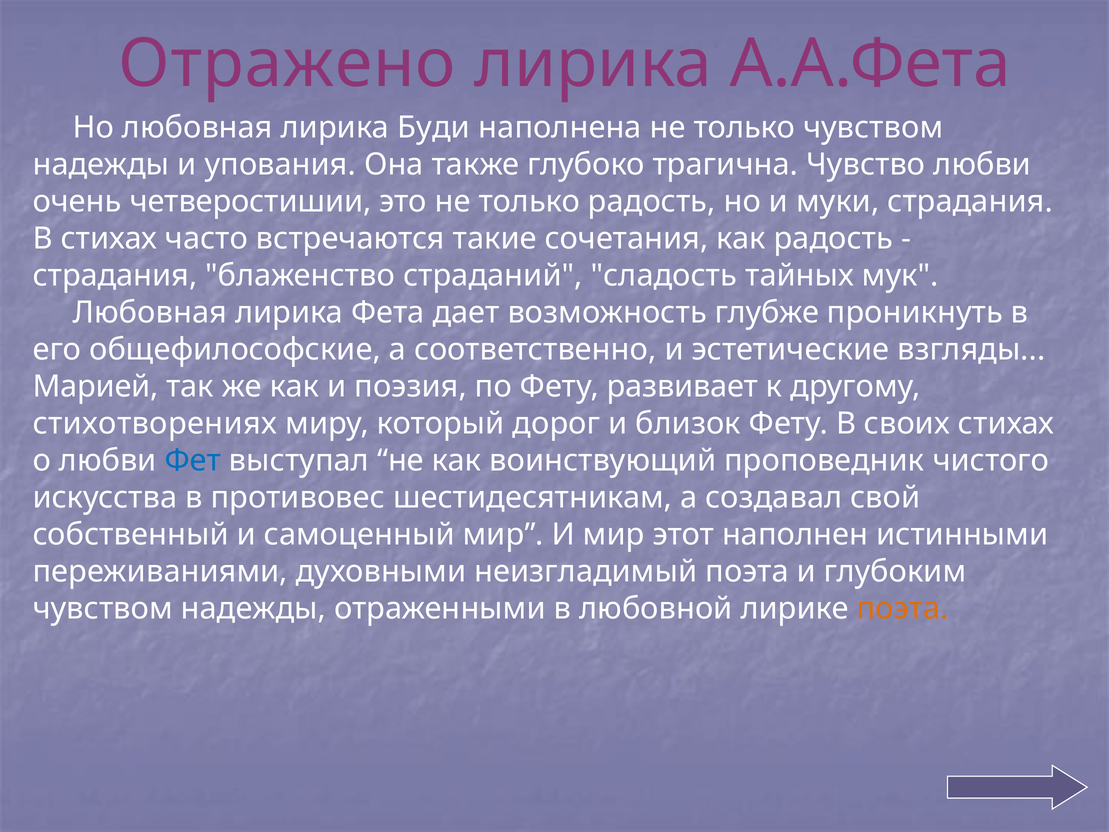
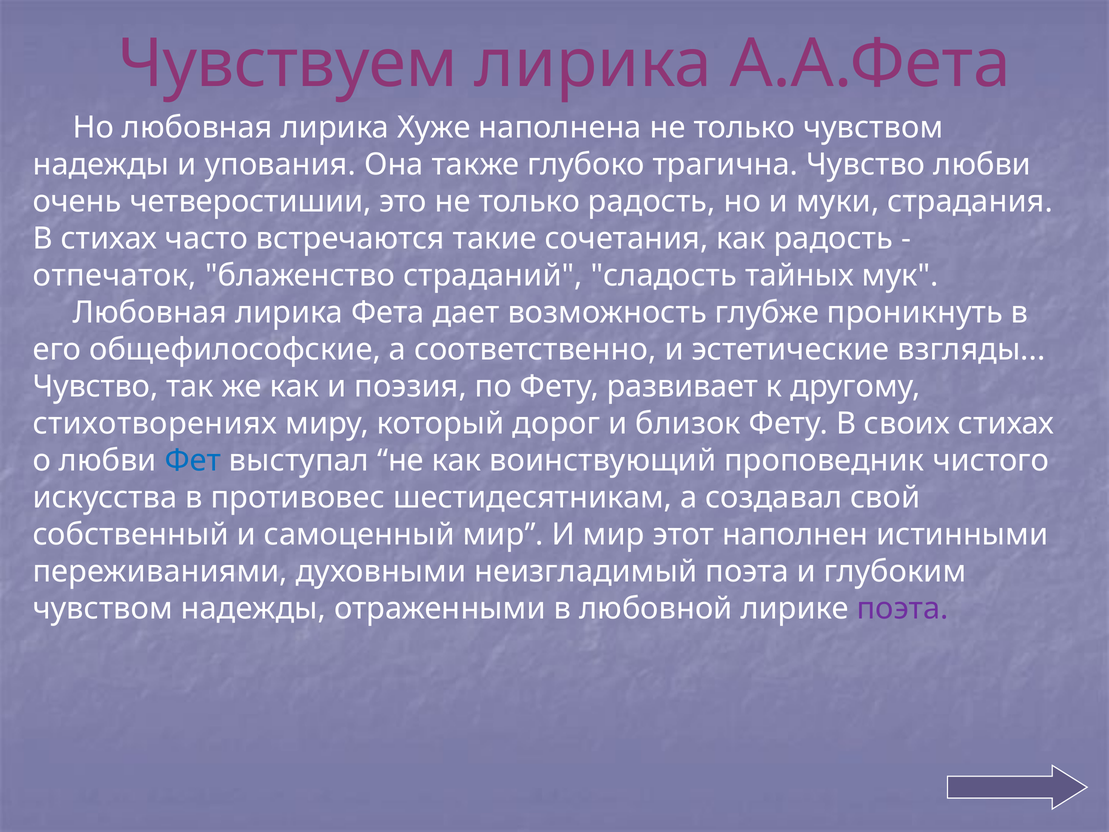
Отражено: Отражено -> Чувствуем
Буди: Буди -> Хуже
страдания at (115, 276): страдания -> отпечаток
Марией at (96, 386): Марией -> Чувство
поэта at (903, 608) colour: orange -> purple
